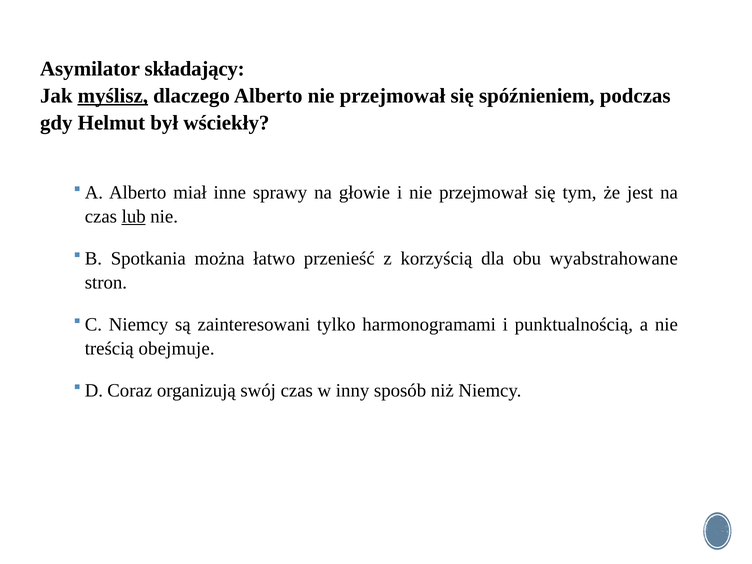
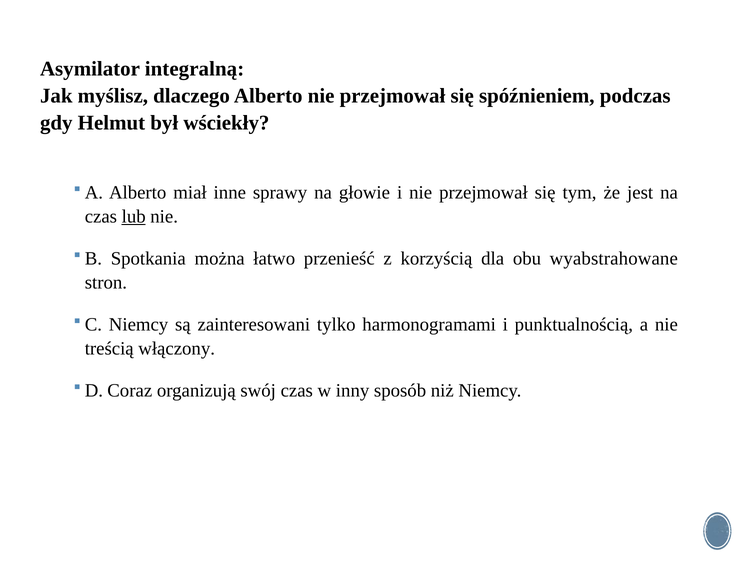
składający: składający -> integralną
myślisz underline: present -> none
obejmuje: obejmuje -> włączony
